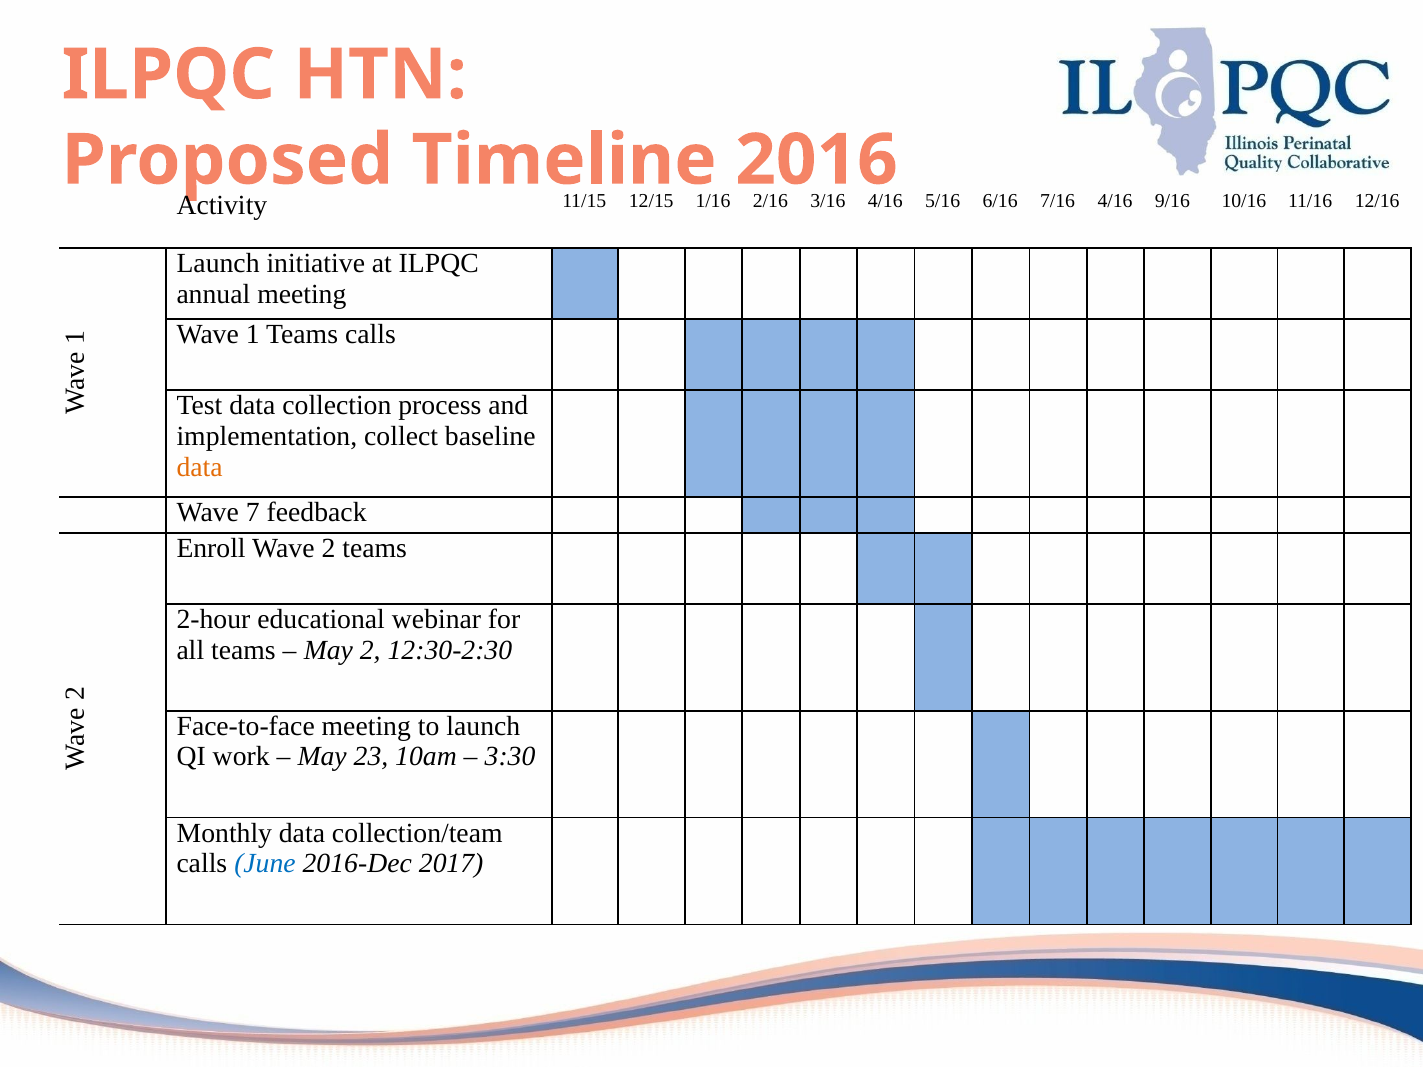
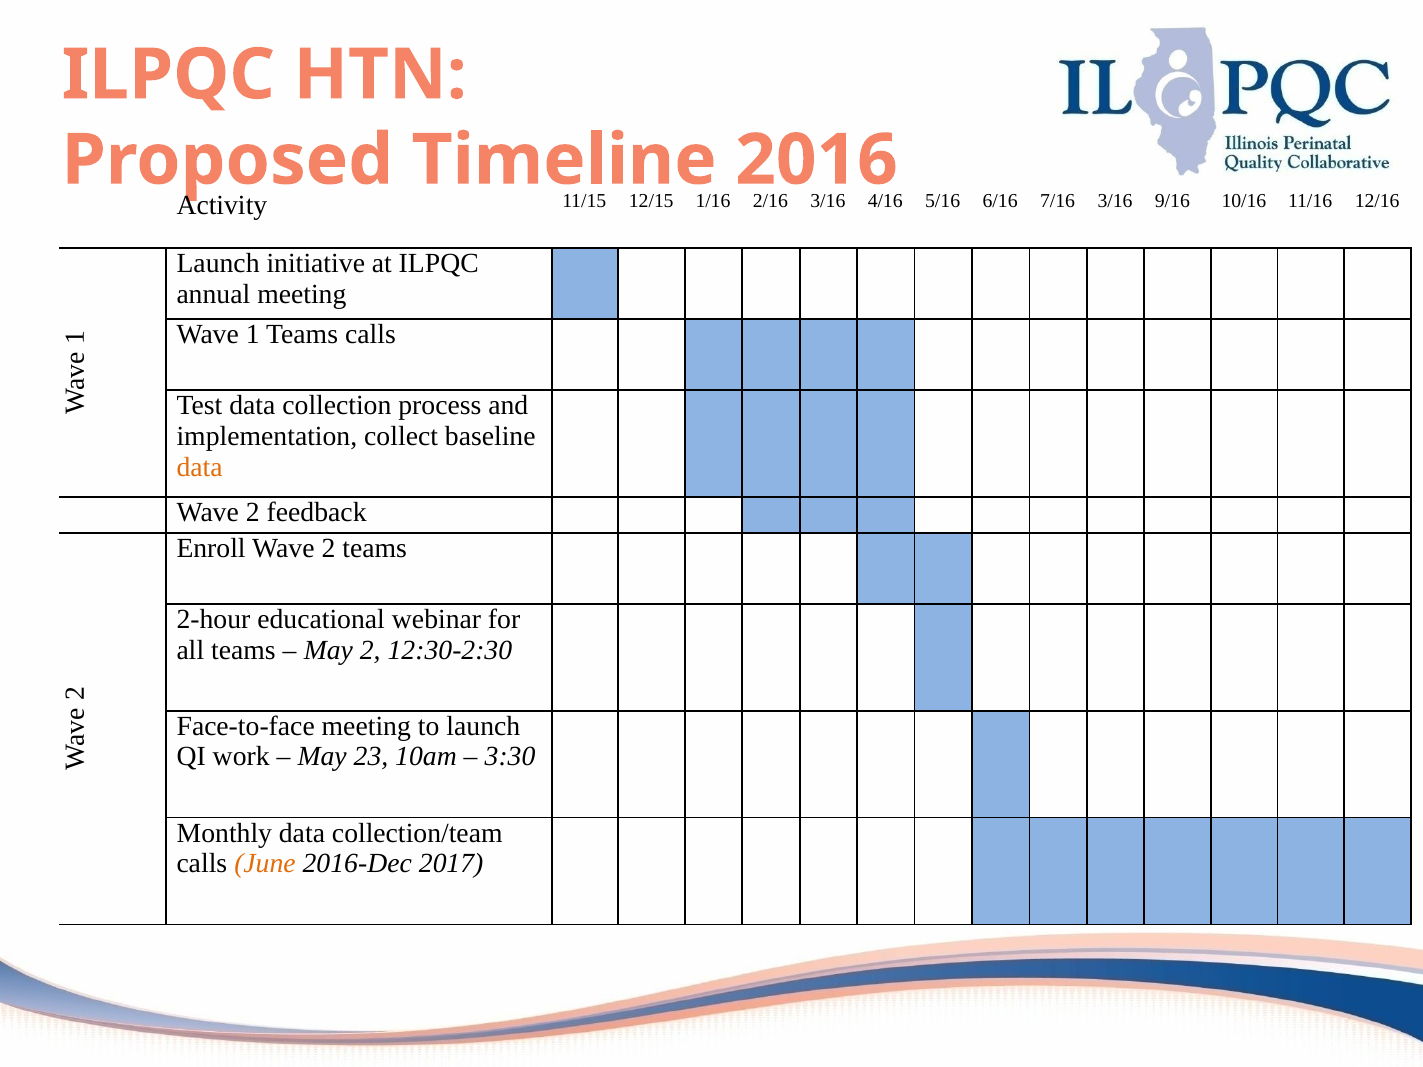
7/16 4/16: 4/16 -> 3/16
7 at (253, 513): 7 -> 2
June colour: blue -> orange
